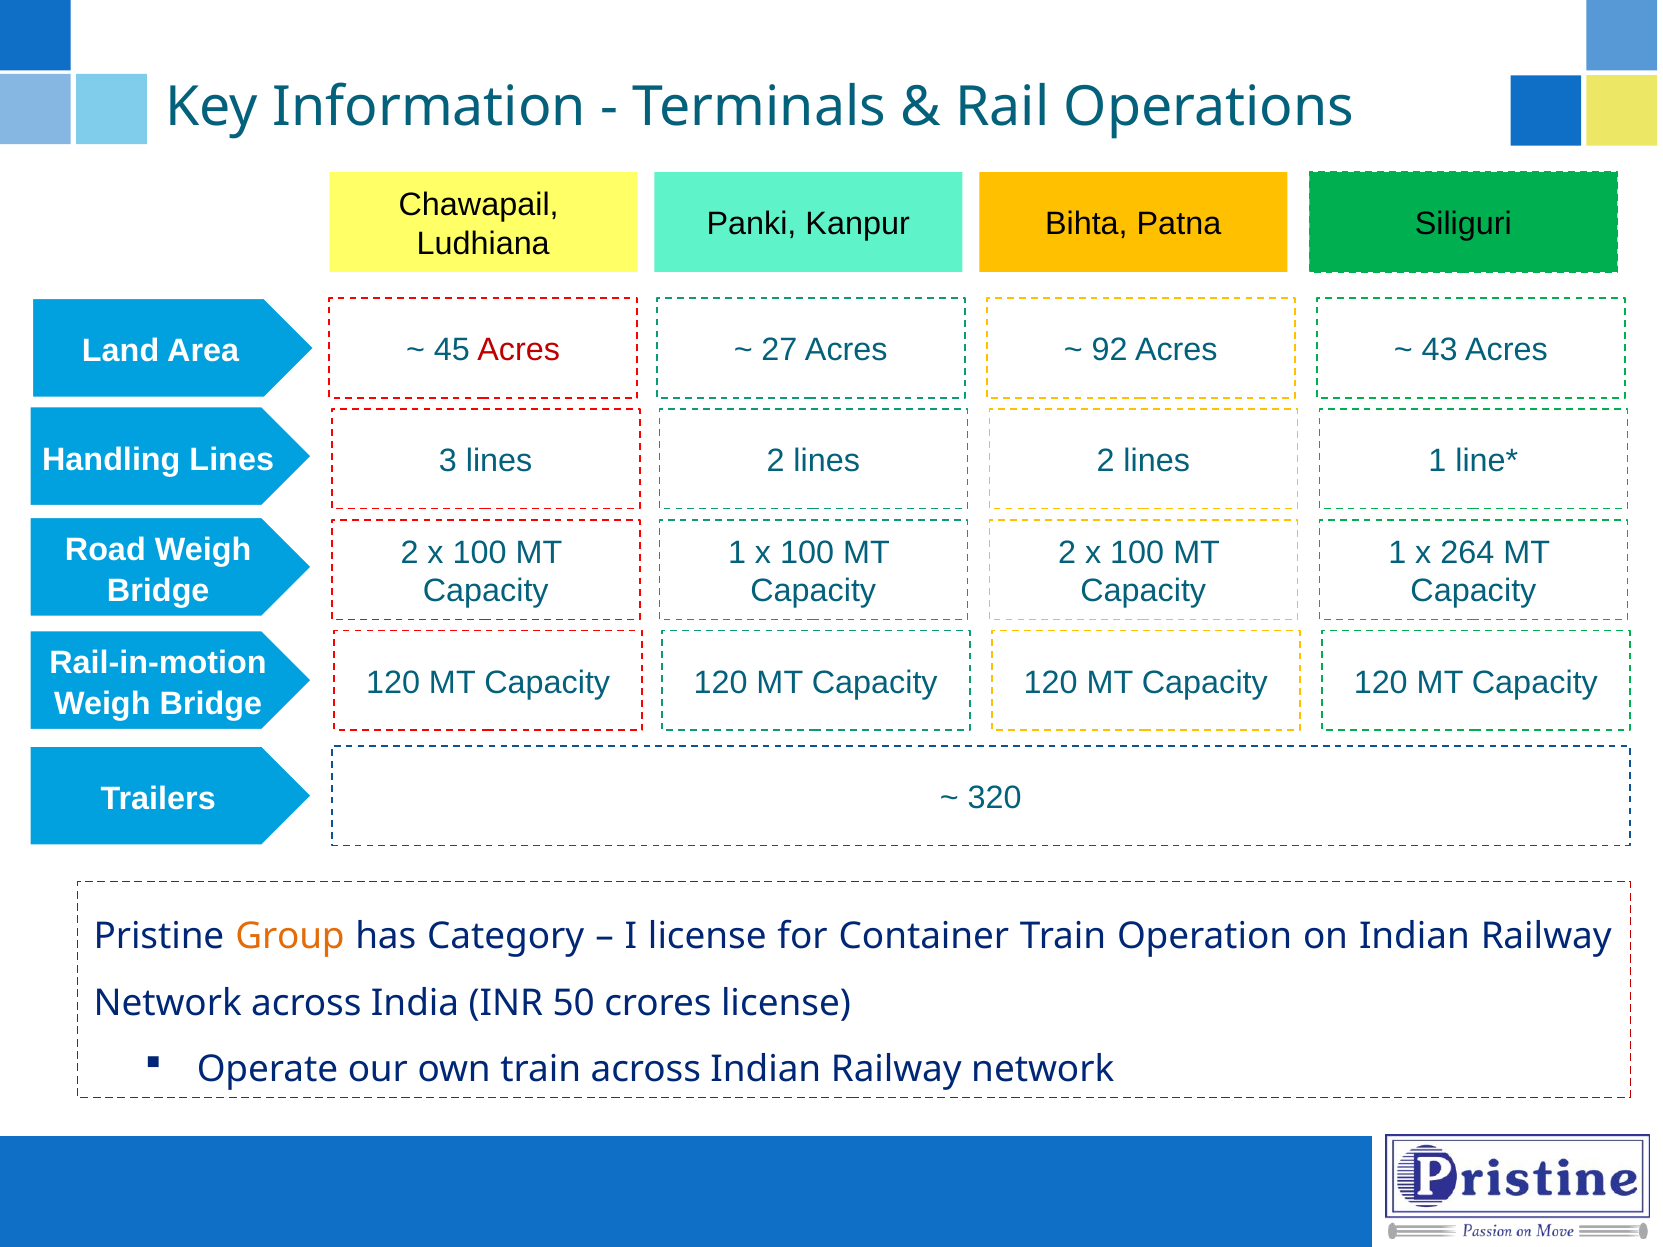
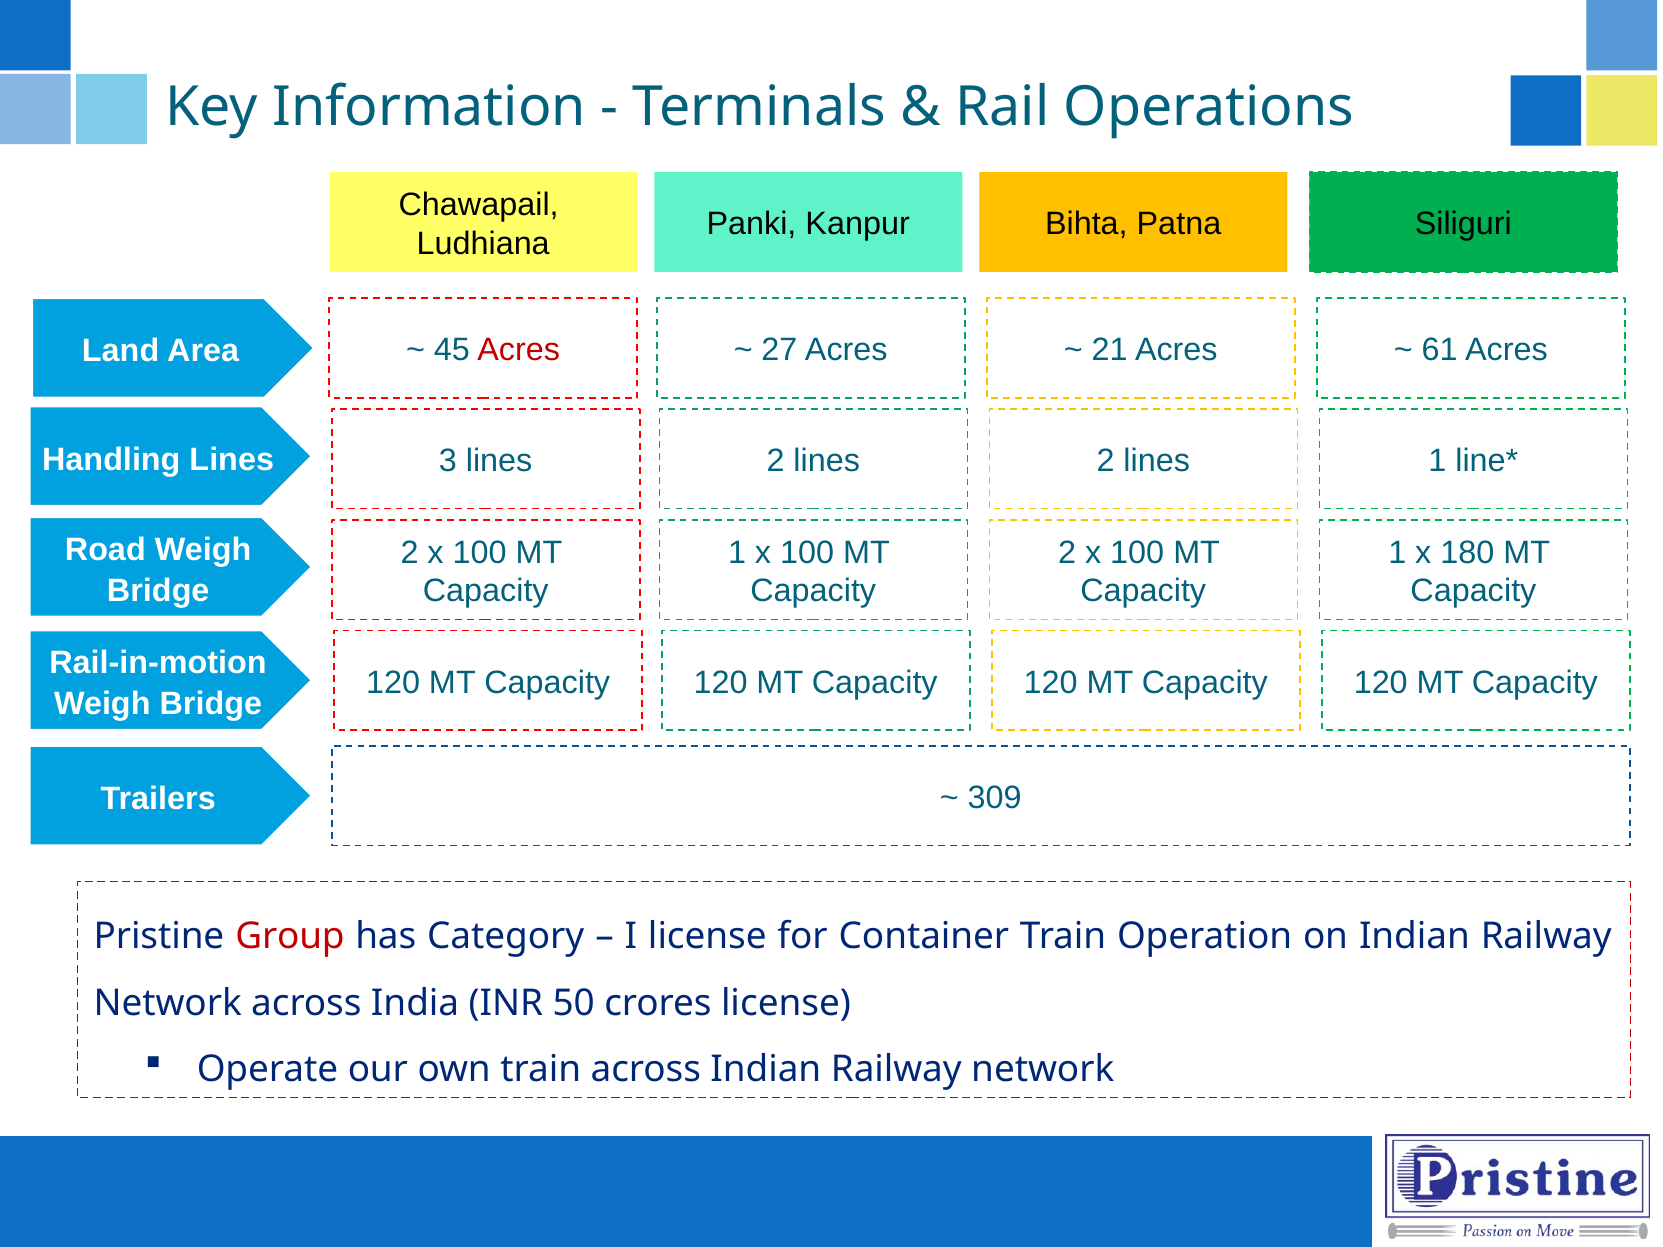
92: 92 -> 21
43: 43 -> 61
264: 264 -> 180
320: 320 -> 309
Group colour: orange -> red
